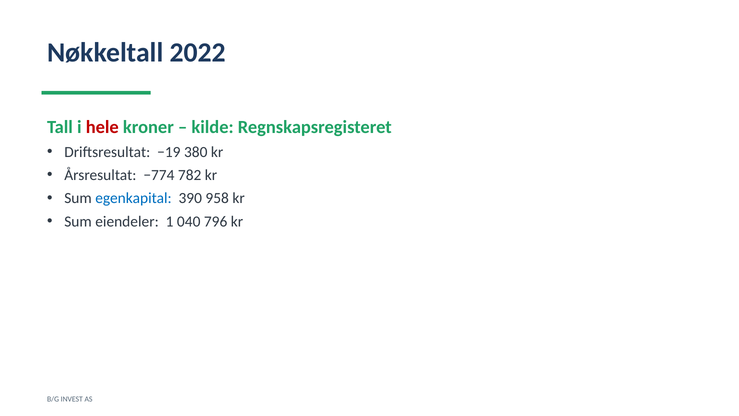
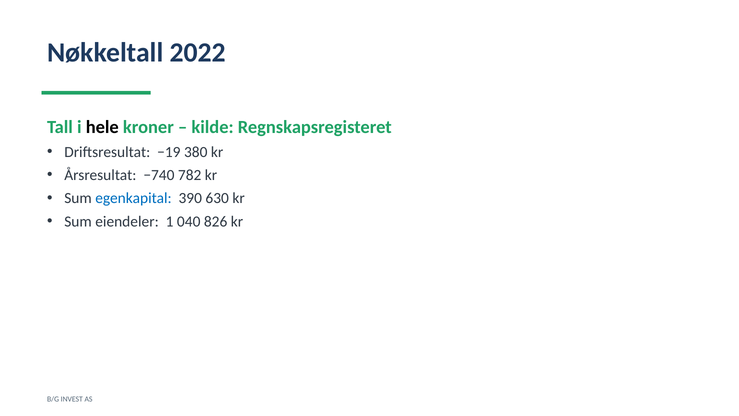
hele colour: red -> black
−774: −774 -> −740
958: 958 -> 630
796: 796 -> 826
